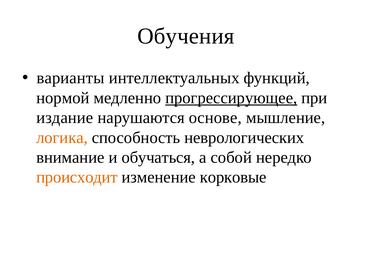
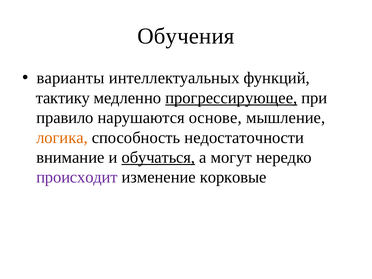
нормой: нормой -> тактику
издание: издание -> правило
неврологических: неврологических -> недостаточности
обучаться underline: none -> present
собой: собой -> могут
происходит colour: orange -> purple
